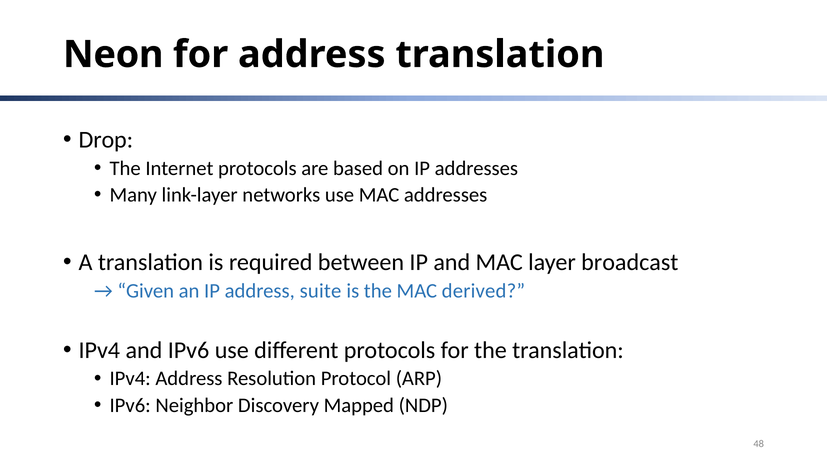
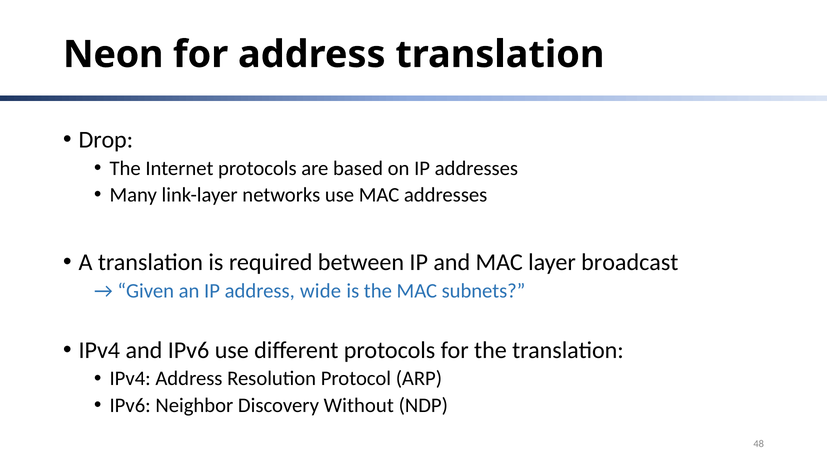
suite: suite -> wide
derived: derived -> subnets
Mapped: Mapped -> Without
